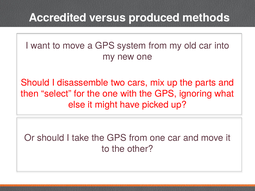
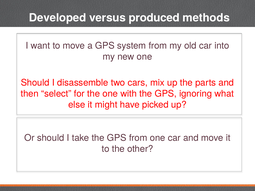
Accredited: Accredited -> Developed
